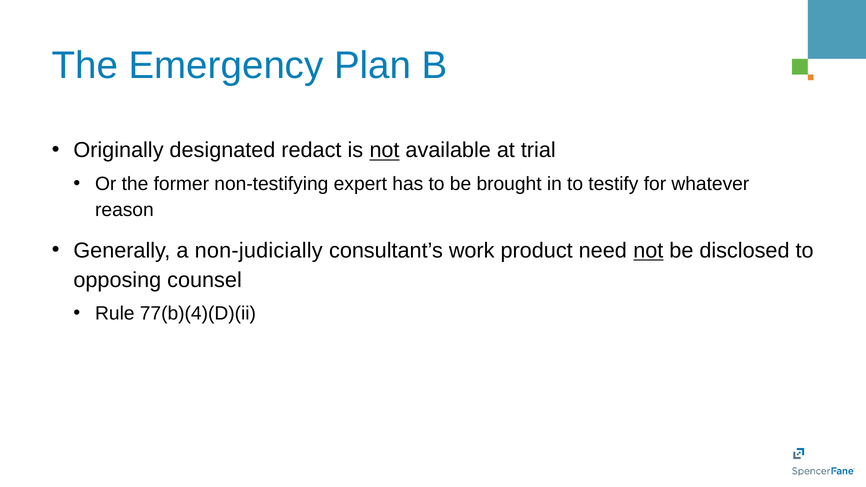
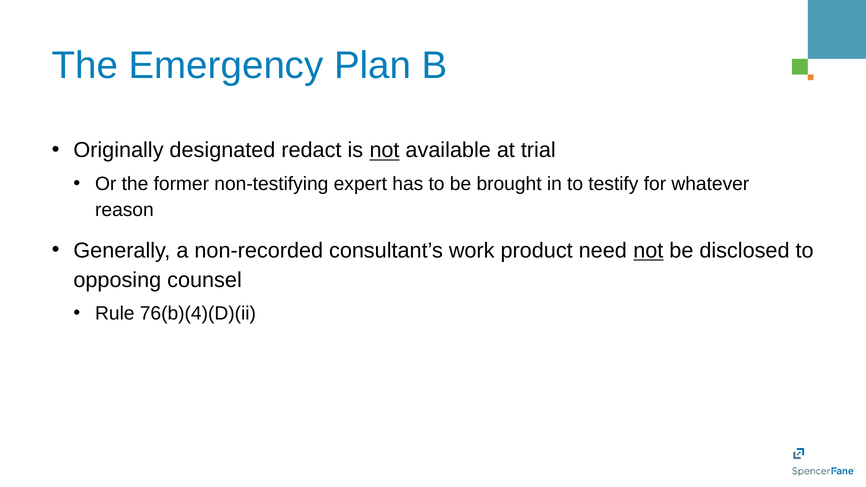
non-judicially: non-judicially -> non-recorded
77(b)(4)(D)(ii: 77(b)(4)(D)(ii -> 76(b)(4)(D)(ii
